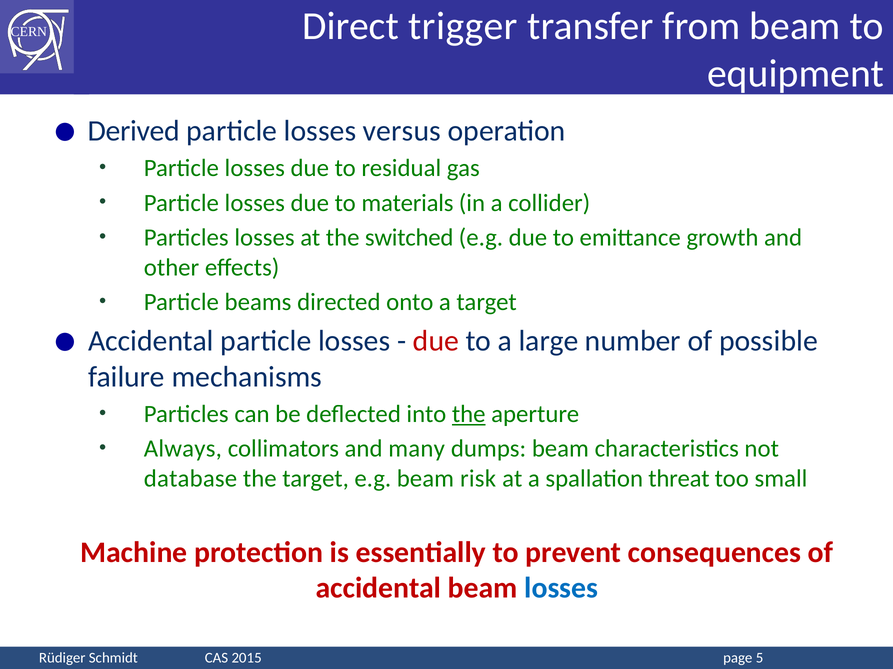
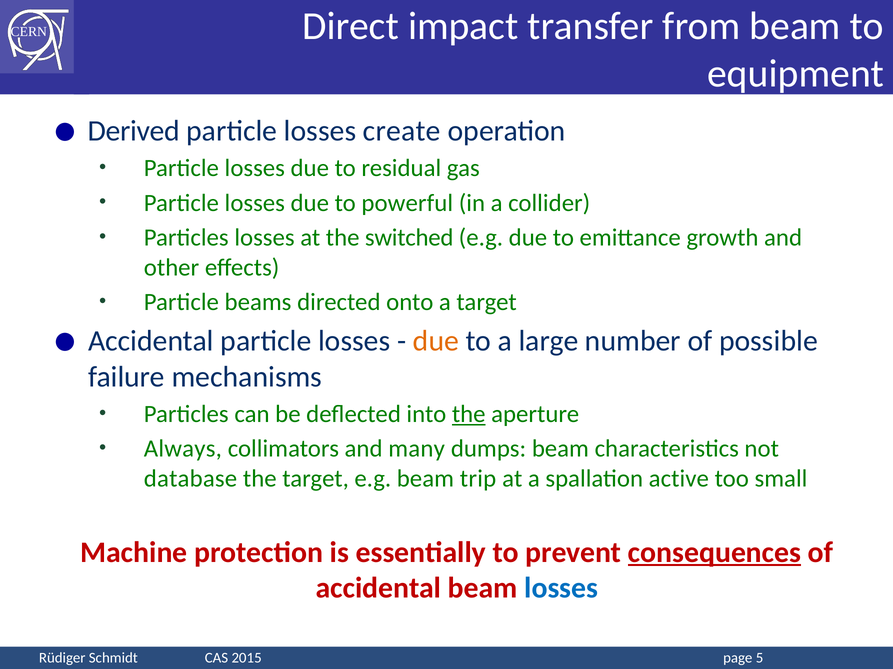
trigger: trigger -> impact
versus: versus -> create
materials: materials -> powerful
due at (436, 341) colour: red -> orange
risk: risk -> trip
threat: threat -> active
consequences underline: none -> present
